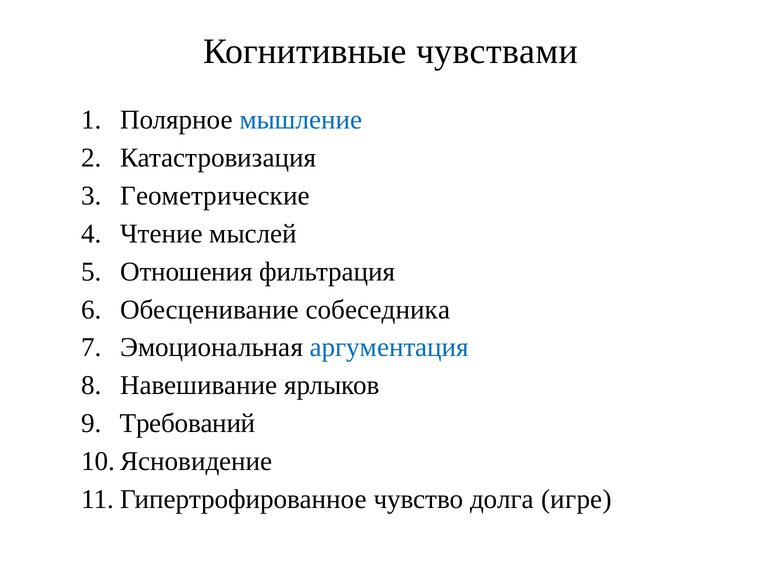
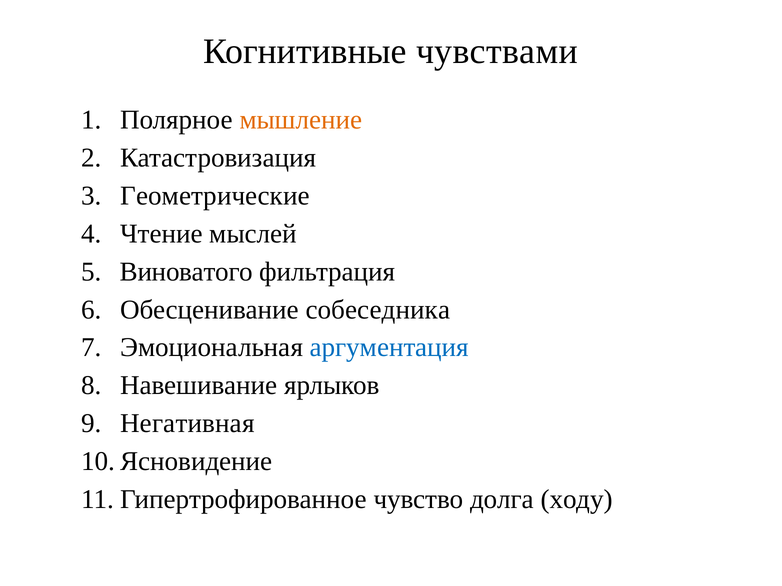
мышление colour: blue -> orange
Отношения: Отношения -> Виноватого
Требований: Требований -> Негативная
игре: игре -> ходу
